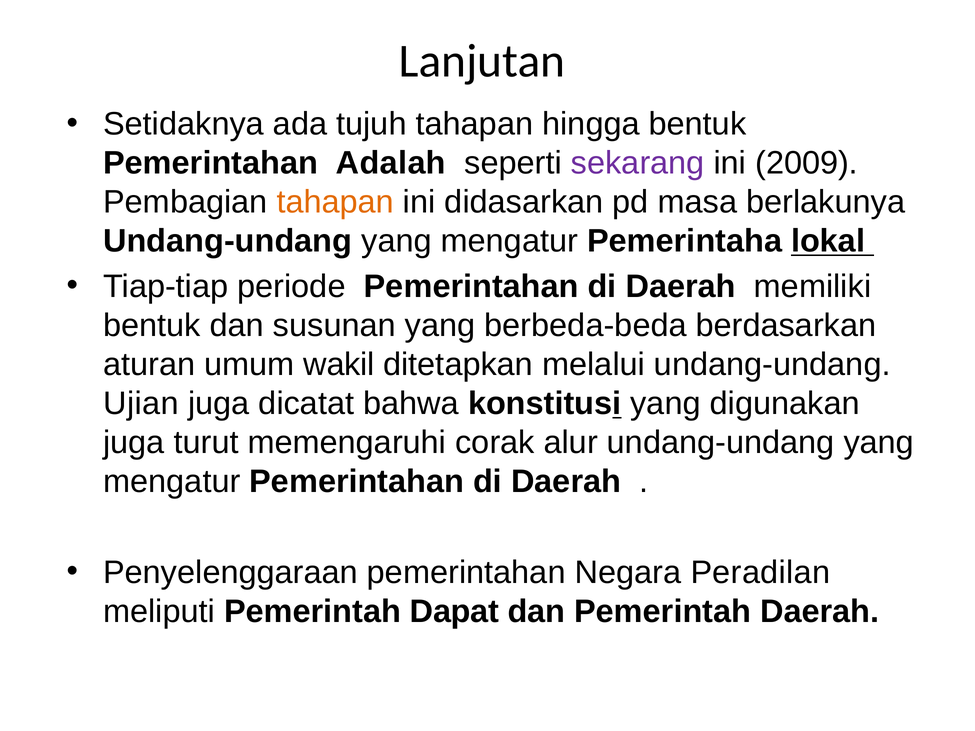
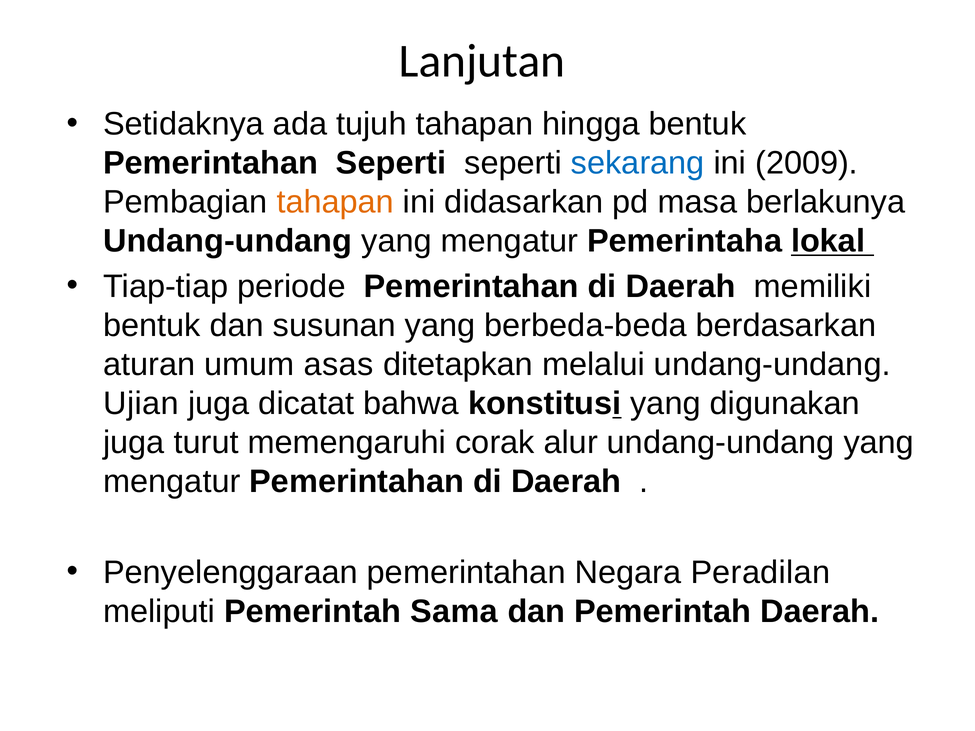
Pemerintahan Adalah: Adalah -> Seperti
sekarang colour: purple -> blue
wakil: wakil -> asas
Dapat: Dapat -> Sama
